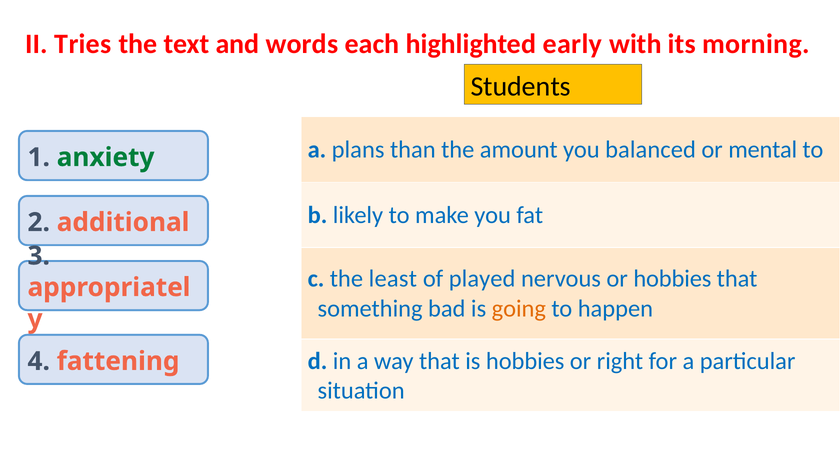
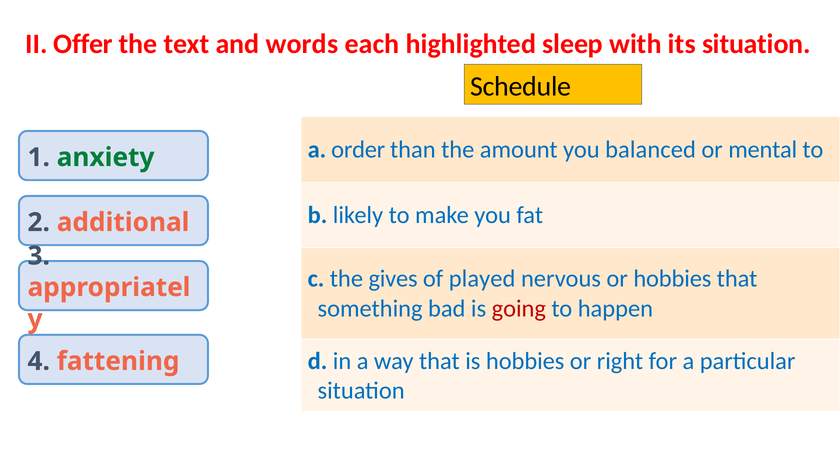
Tries: Tries -> Offer
early: early -> sleep
its morning: morning -> situation
Students: Students -> Schedule
plans: plans -> order
least: least -> gives
going colour: orange -> red
